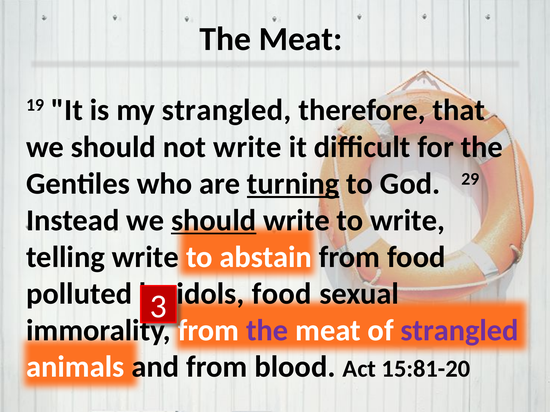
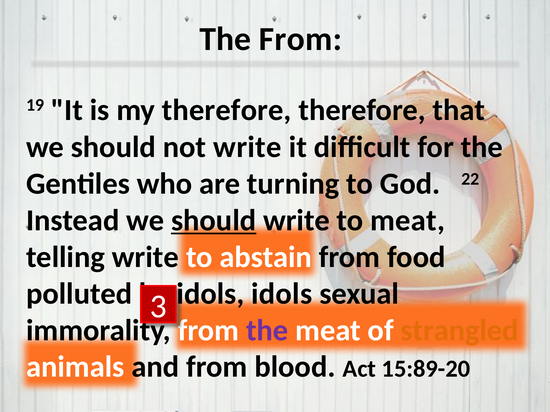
Meat at (301, 39): Meat -> From
my strangled: strangled -> therefore
turning underline: present -> none
29: 29 -> 22
to write: write -> meat
idols food: food -> idols
strangled at (459, 331) colour: purple -> orange
15:81-20: 15:81-20 -> 15:89-20
